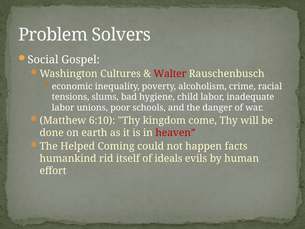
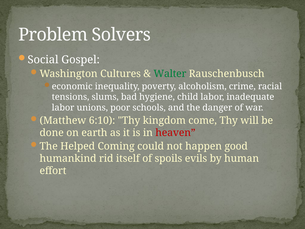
Walter colour: red -> green
facts: facts -> good
ideals: ideals -> spoils
